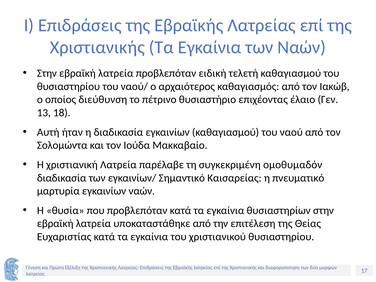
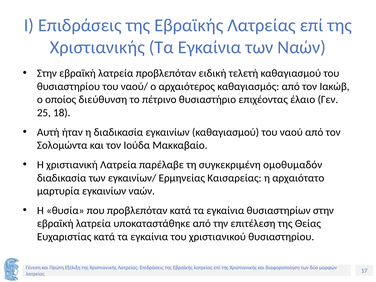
13: 13 -> 25
Σημαντικό: Σημαντικό -> Ερμηνείας
πνευματικό: πνευματικό -> αρχαιότατο
